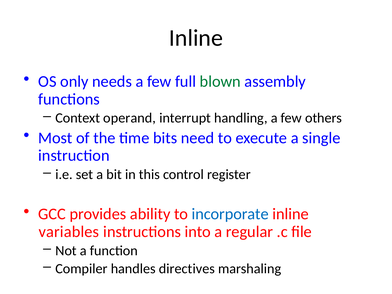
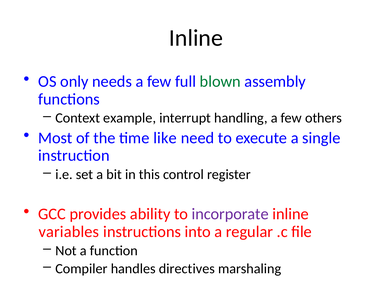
operand: operand -> example
bits: bits -> like
incorporate colour: blue -> purple
